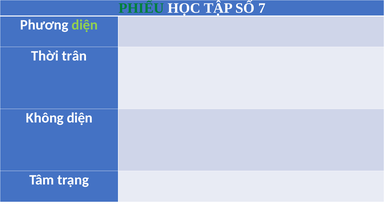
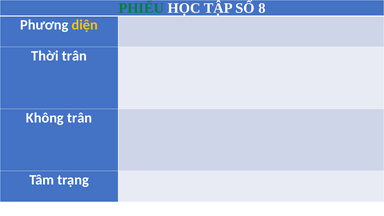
7: 7 -> 8
diện at (85, 25) colour: light green -> yellow
Không diện: diện -> trân
